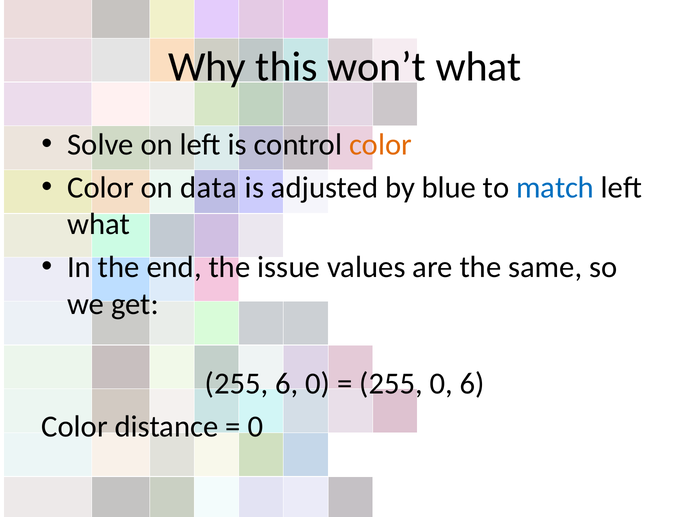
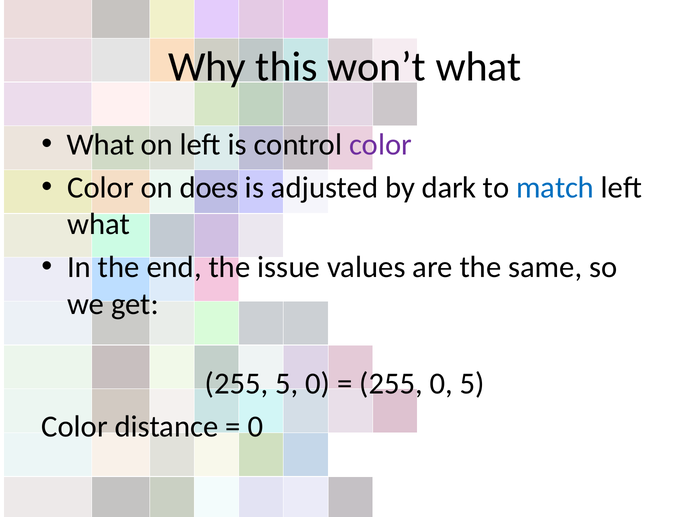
Solve at (100, 145): Solve -> What
color at (380, 145) colour: orange -> purple
data: data -> does
blue: blue -> dark
255 6: 6 -> 5
0 6: 6 -> 5
